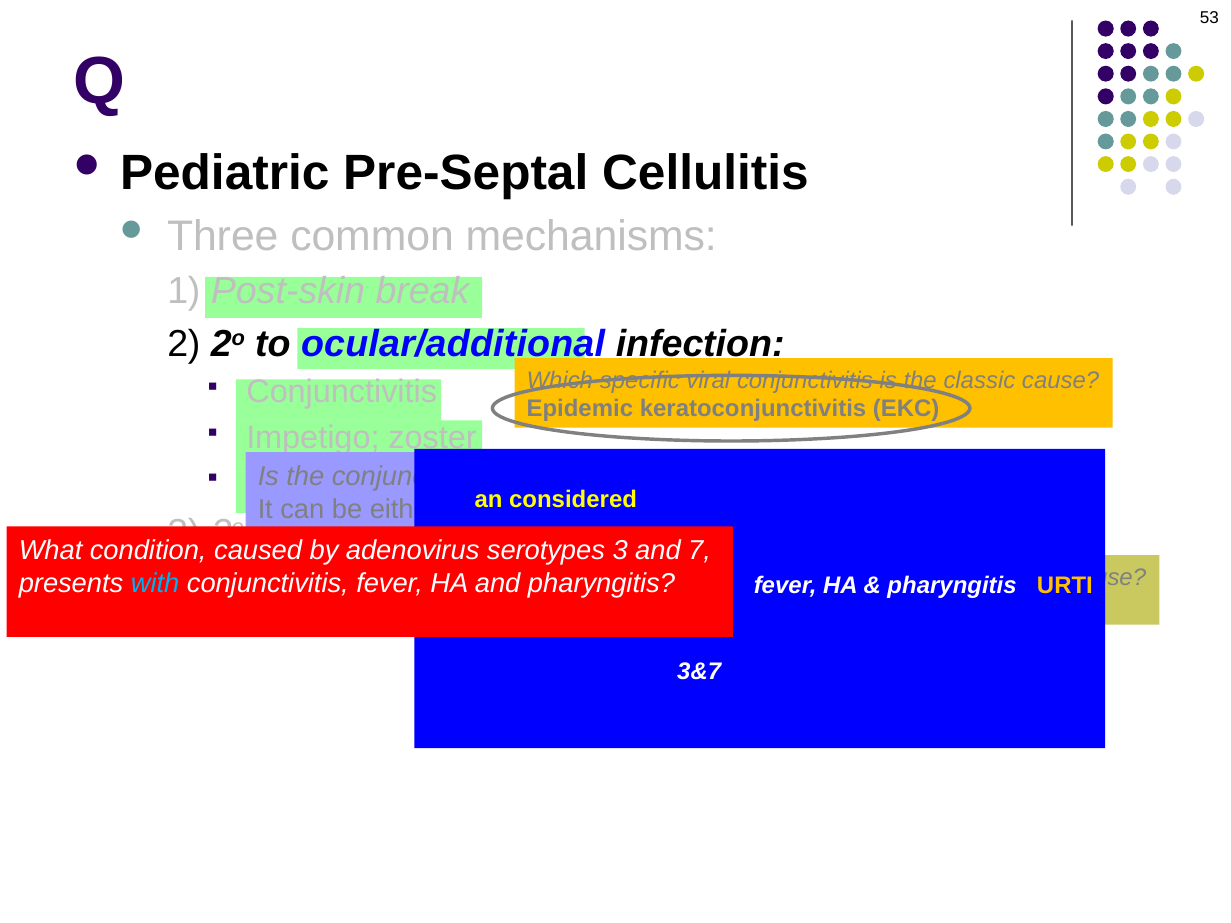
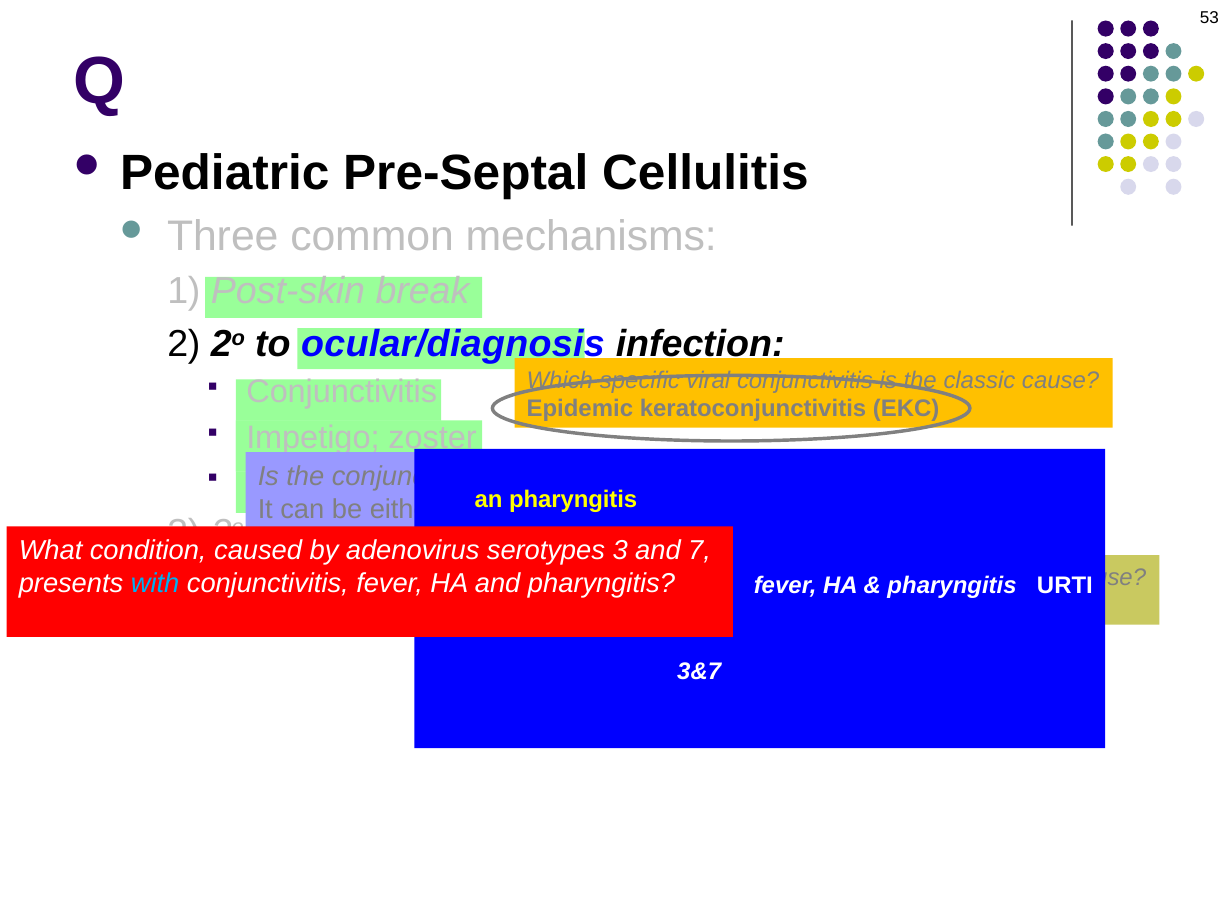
ocular/additional: ocular/additional -> ocular/diagnosis
an considered: considered -> pharyngitis
URTI at (1065, 586) colour: yellow -> white
